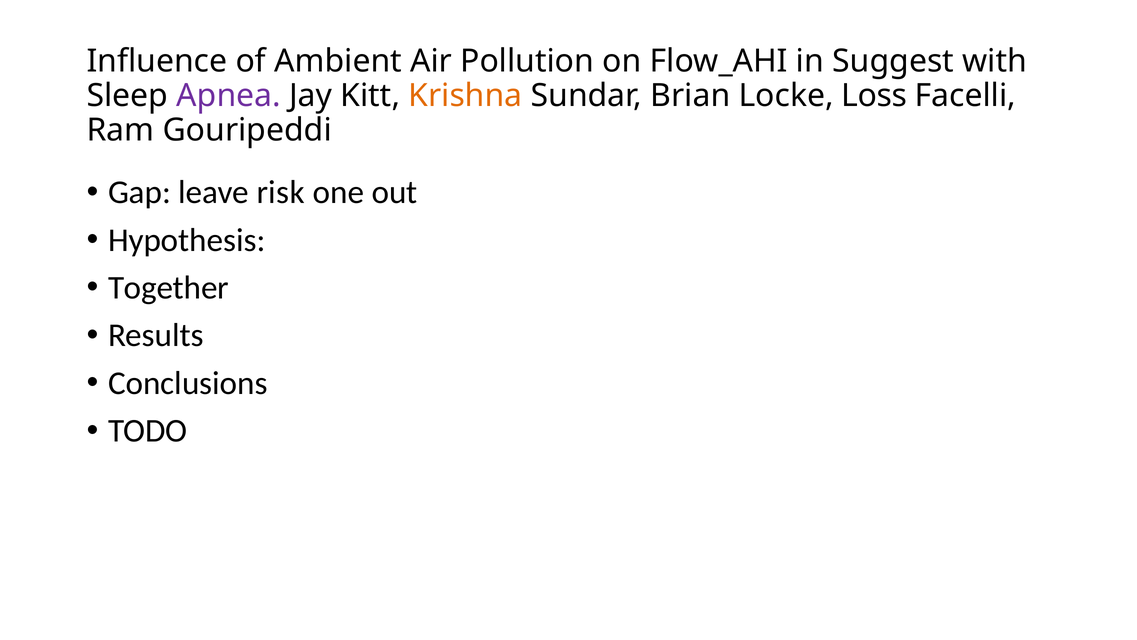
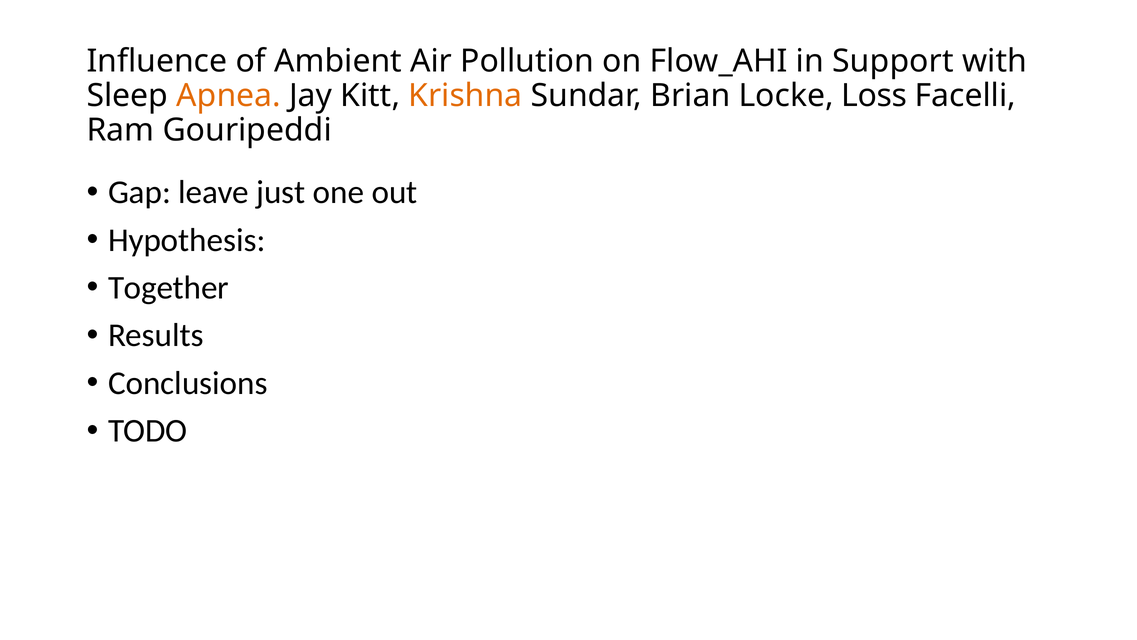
Suggest: Suggest -> Support
Apnea colour: purple -> orange
risk: risk -> just
